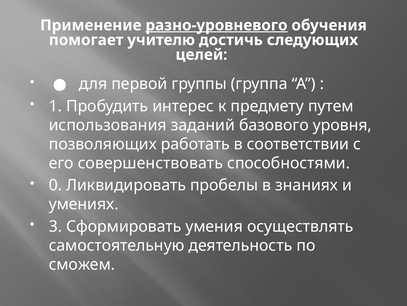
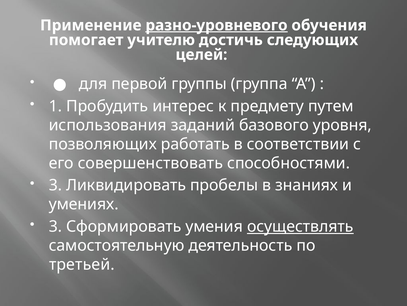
0 at (55, 185): 0 -> 3
осуществлять underline: none -> present
сможем: сможем -> третьей
